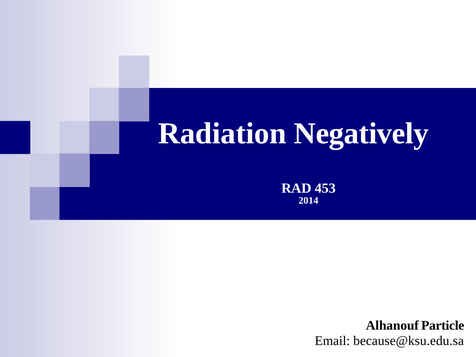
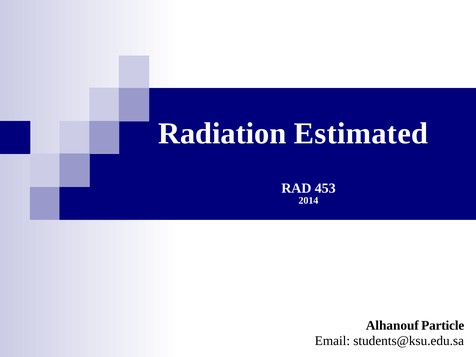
Negatively: Negatively -> Estimated
because@ksu.edu.sa: because@ksu.edu.sa -> students@ksu.edu.sa
